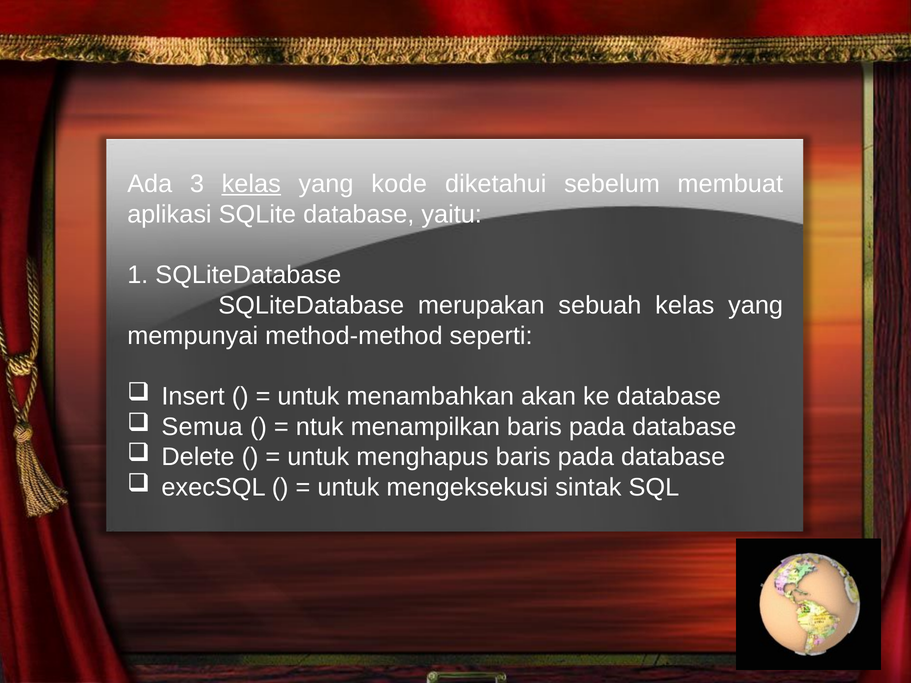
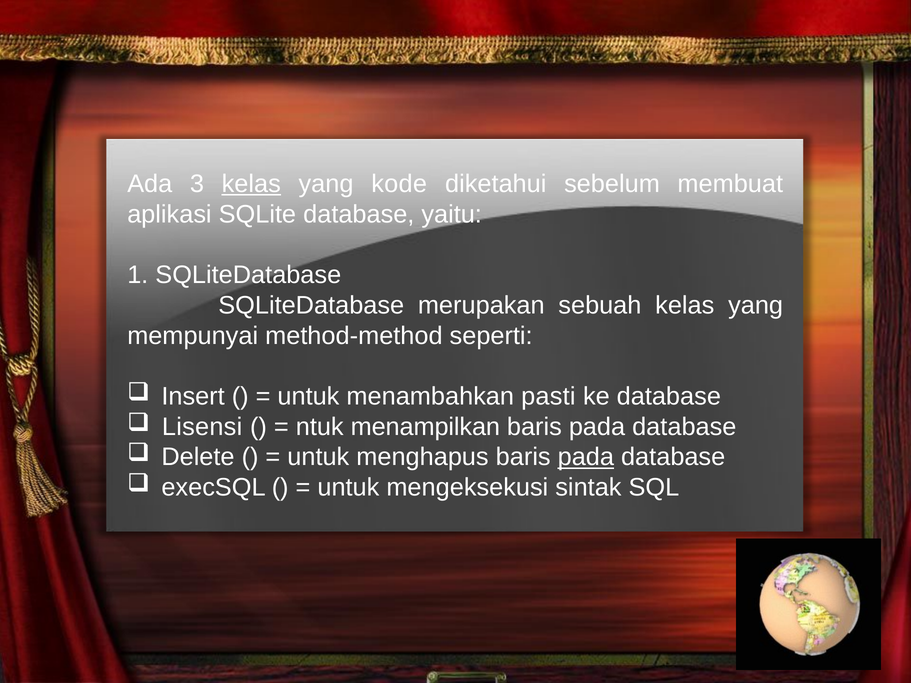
akan: akan -> pasti
Semua: Semua -> Lisensi
pada at (586, 457) underline: none -> present
